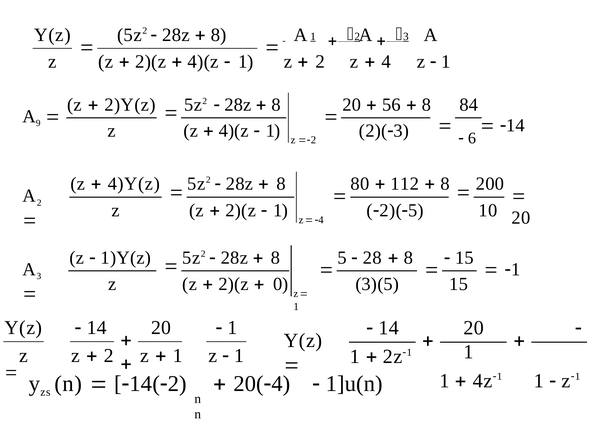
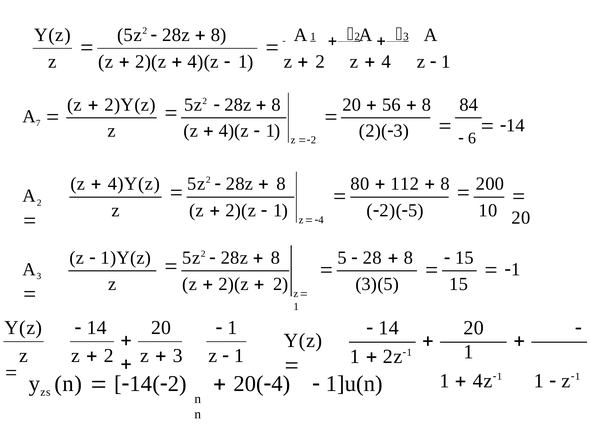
9: 9 -> 7
0 at (281, 284): 0 -> 2
1 at (178, 356): 1 -> 3
